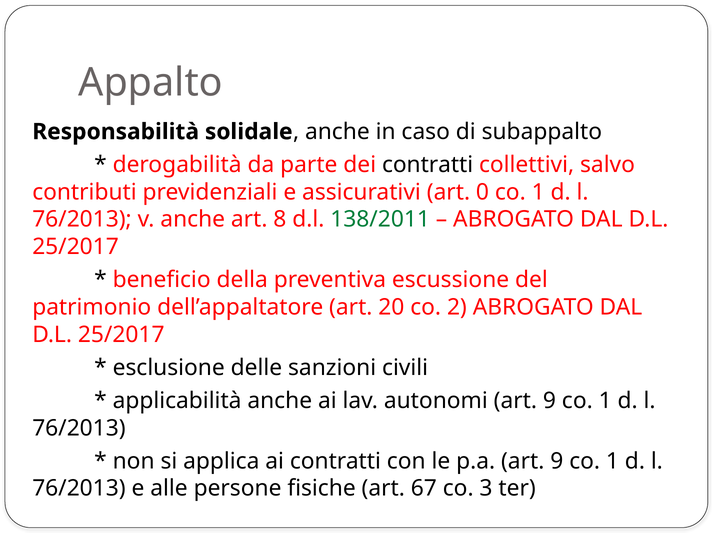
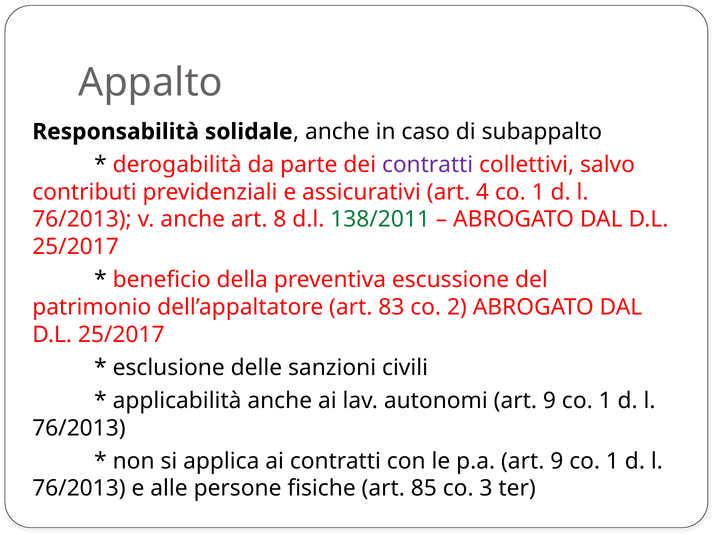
contratti at (428, 165) colour: black -> purple
0: 0 -> 4
20: 20 -> 83
67: 67 -> 85
